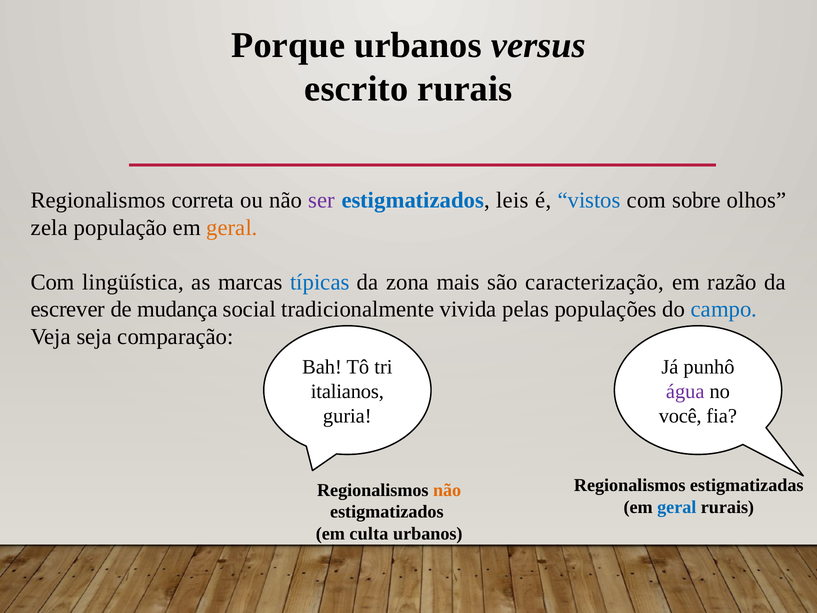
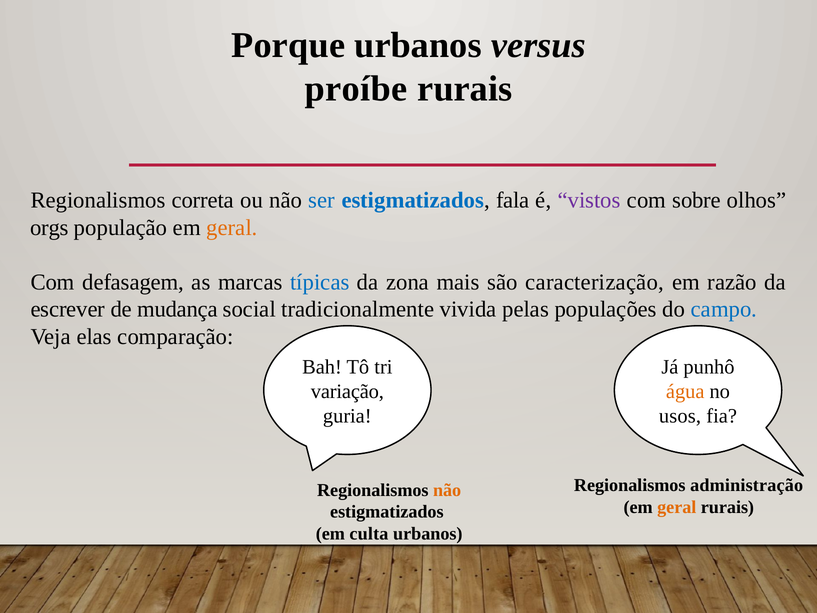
escrito: escrito -> proíbe
ser colour: purple -> blue
leis: leis -> fala
vistos colour: blue -> purple
zela: zela -> orgs
lingüística: lingüística -> defasagem
seja: seja -> elas
italianos: italianos -> variação
água colour: purple -> orange
você: você -> usos
estigmatizadas: estigmatizadas -> administração
geral at (677, 507) colour: blue -> orange
